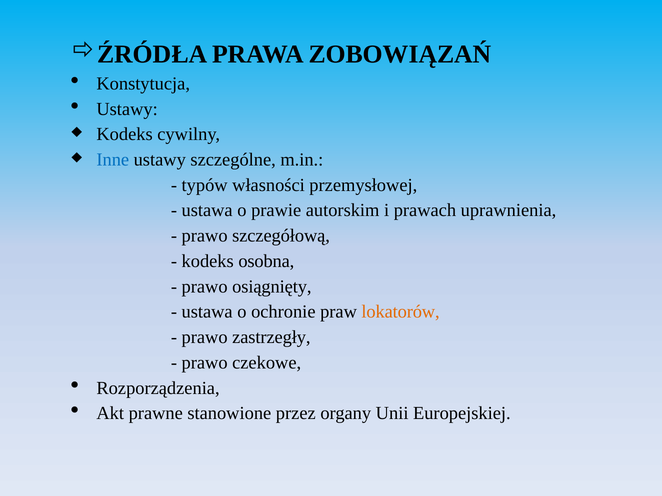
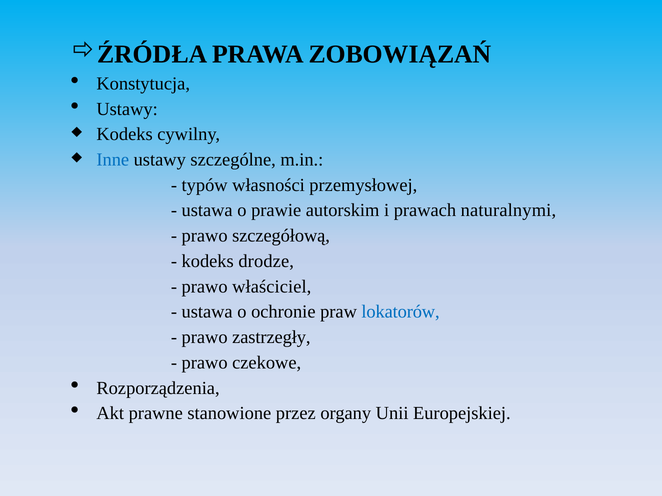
uprawnienia: uprawnienia -> naturalnymi
osobna: osobna -> drodze
osiągnięty: osiągnięty -> właściciel
lokatorów colour: orange -> blue
